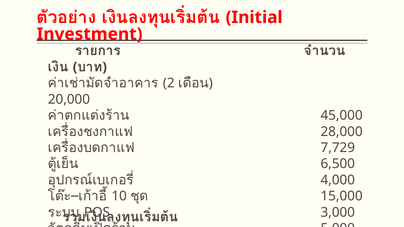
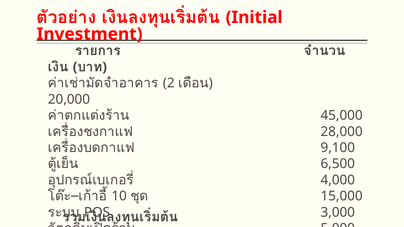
7,729: 7,729 -> 9,100
